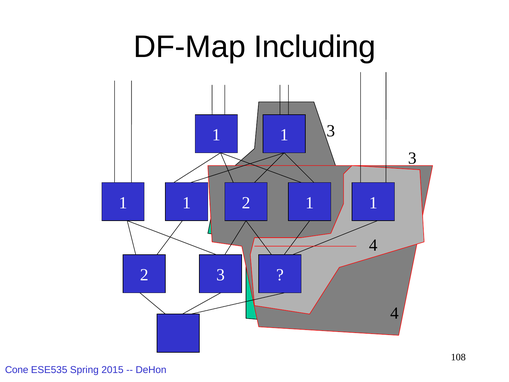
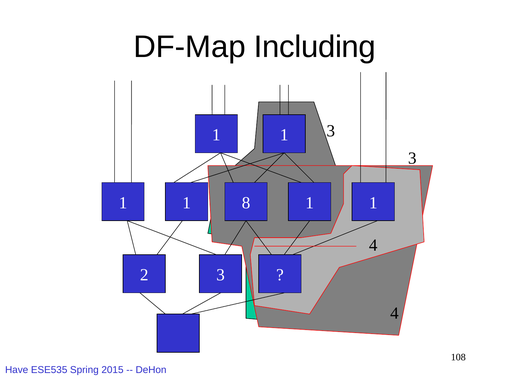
1 2: 2 -> 8
Cone: Cone -> Have
